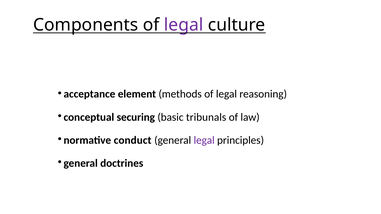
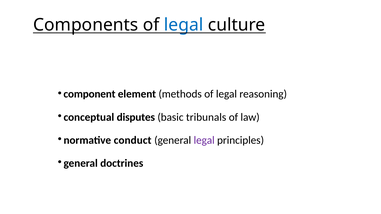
legal at (184, 25) colour: purple -> blue
acceptance: acceptance -> component
securing: securing -> disputes
